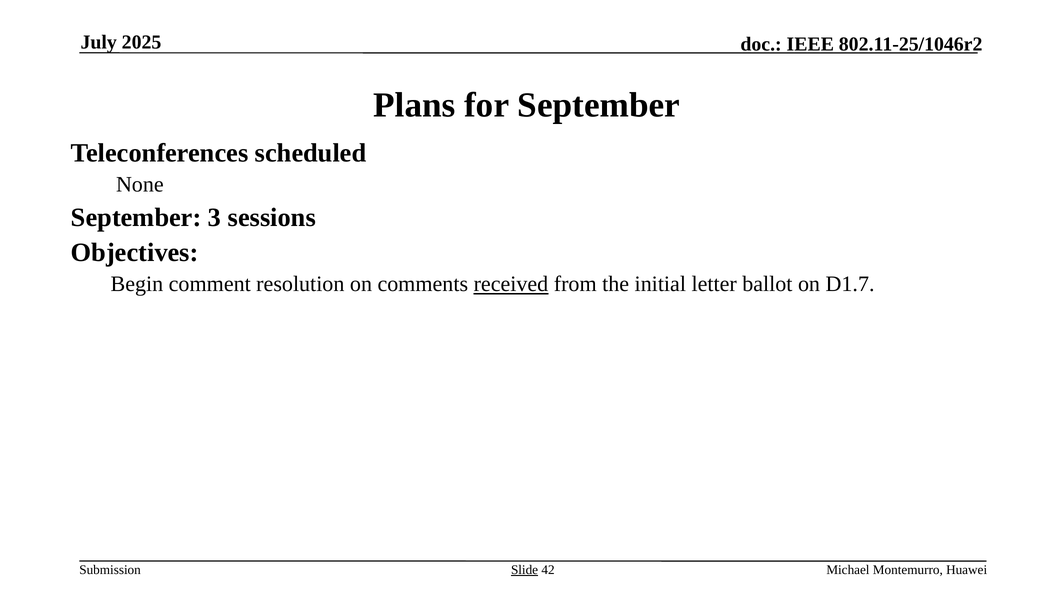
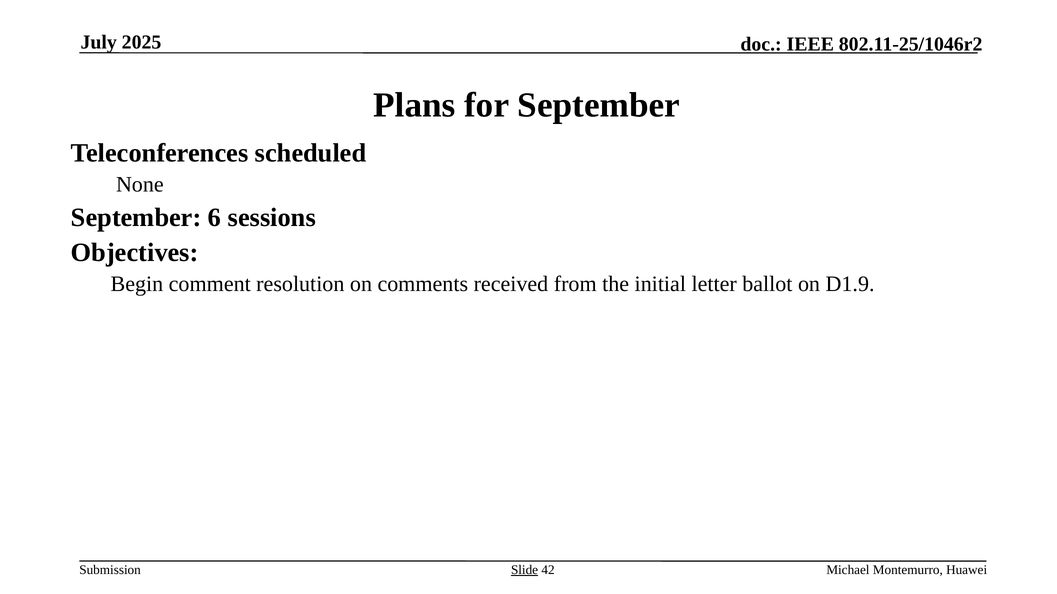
3: 3 -> 6
received underline: present -> none
D1.7: D1.7 -> D1.9
